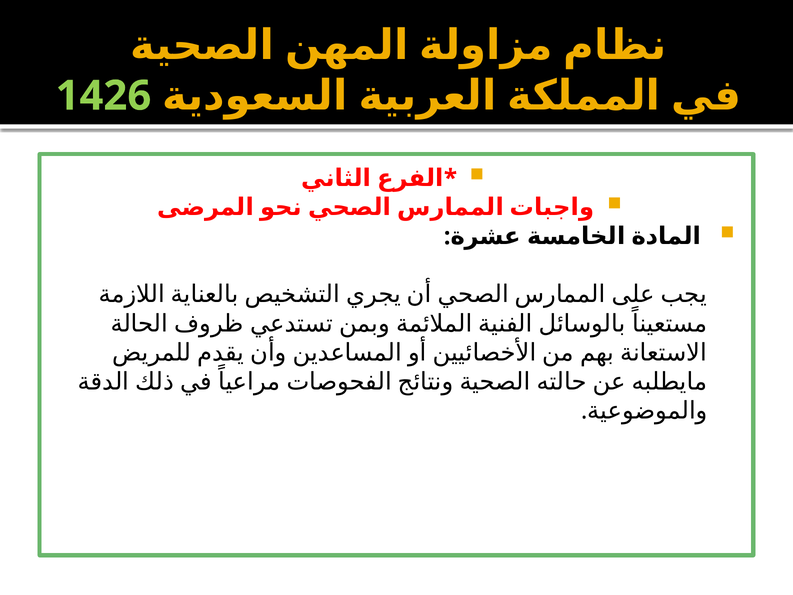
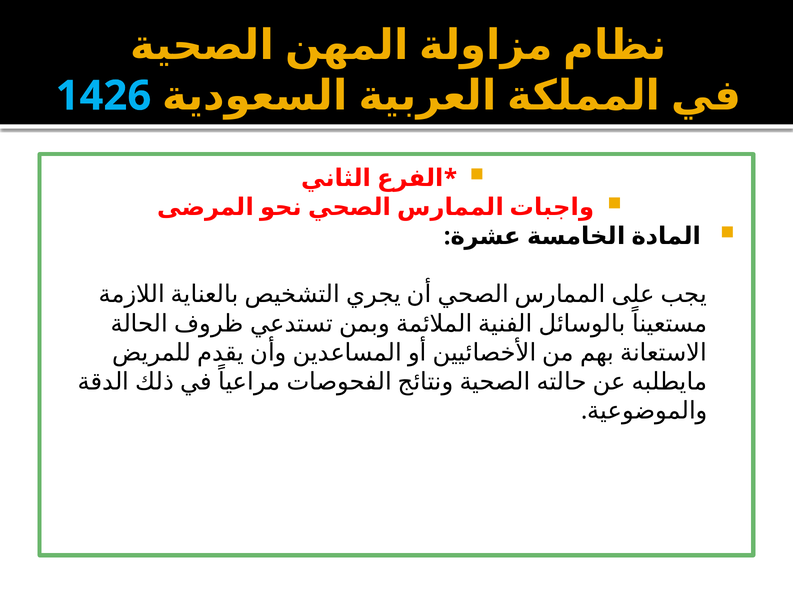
1426 colour: light green -> light blue
